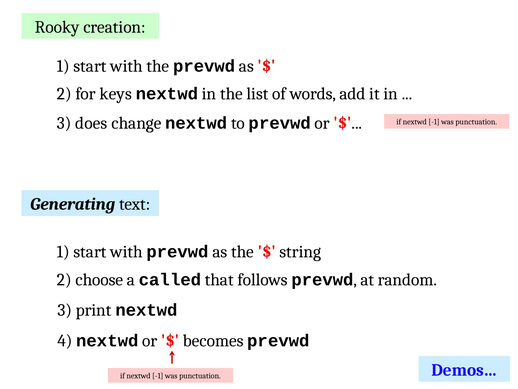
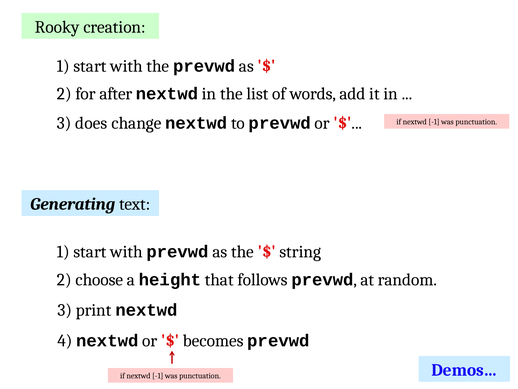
keys: keys -> after
called: called -> height
